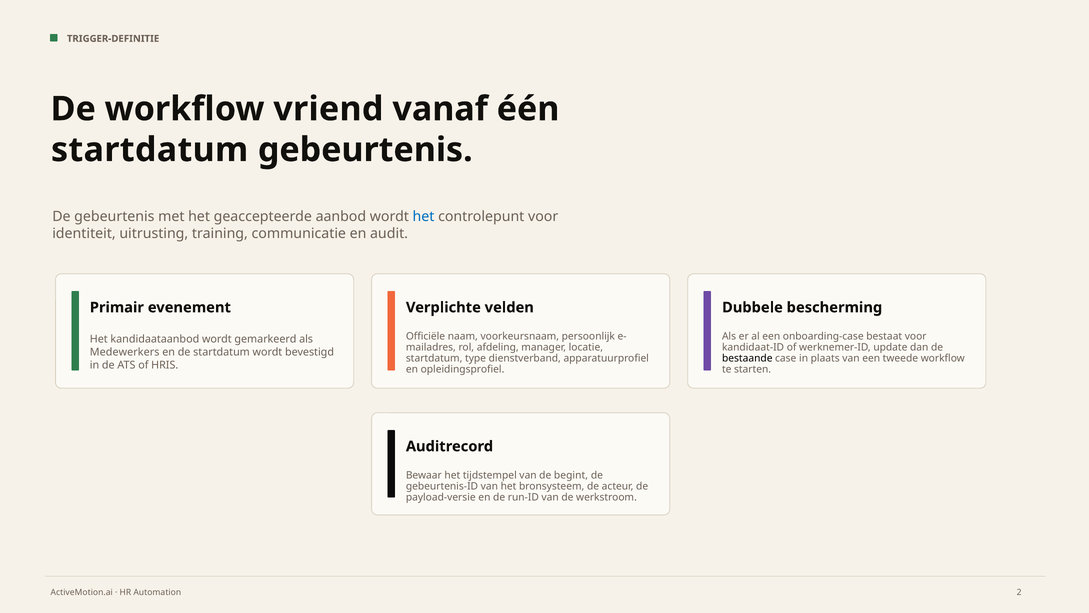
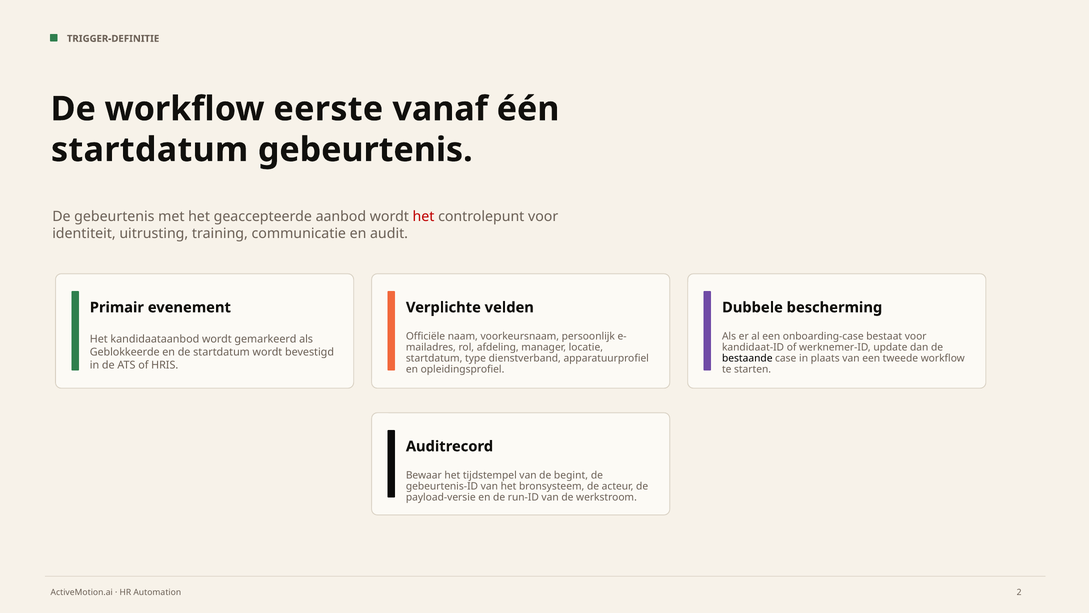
vriend: vriend -> eerste
het at (423, 216) colour: blue -> red
Medewerkers: Medewerkers -> Geblokkeerde
